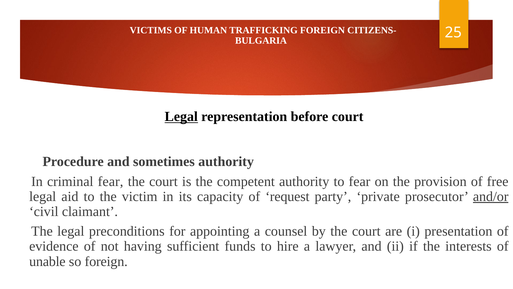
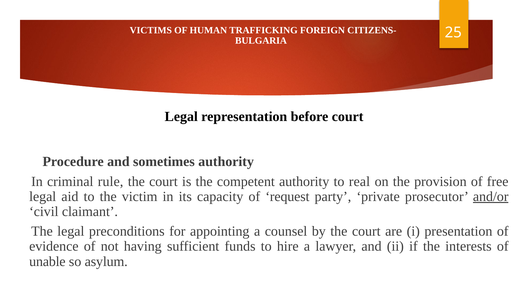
Legal at (181, 117) underline: present -> none
criminal fear: fear -> rule
to fear: fear -> real
so foreign: foreign -> asylum
